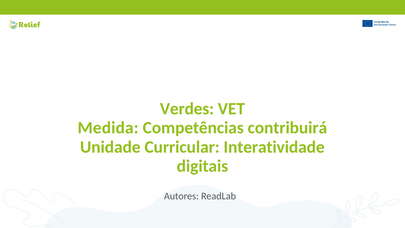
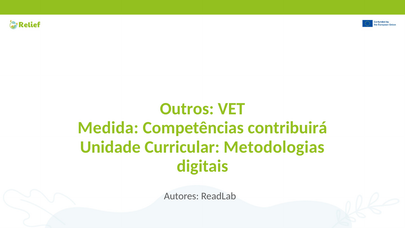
Verdes: Verdes -> Outros
Interatividade: Interatividade -> Metodologias
